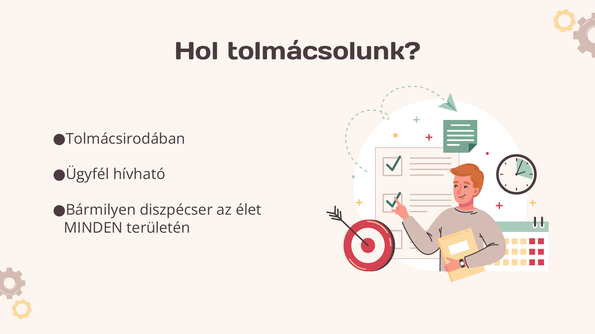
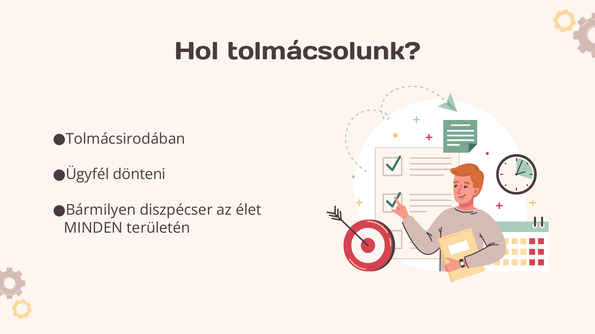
hívható: hívható -> dönteni
